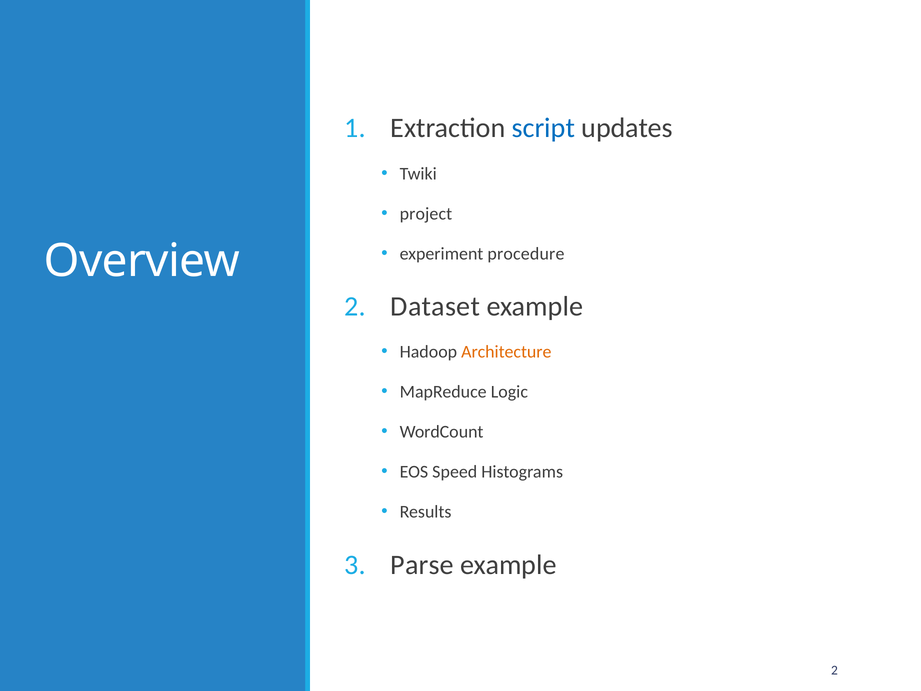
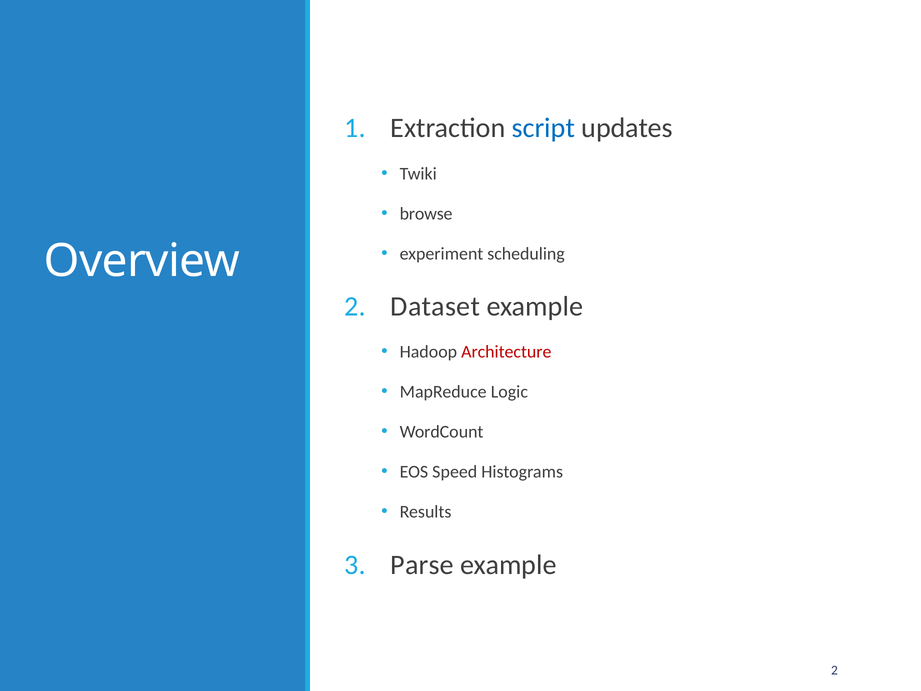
project: project -> browse
procedure: procedure -> scheduling
Architecture colour: orange -> red
